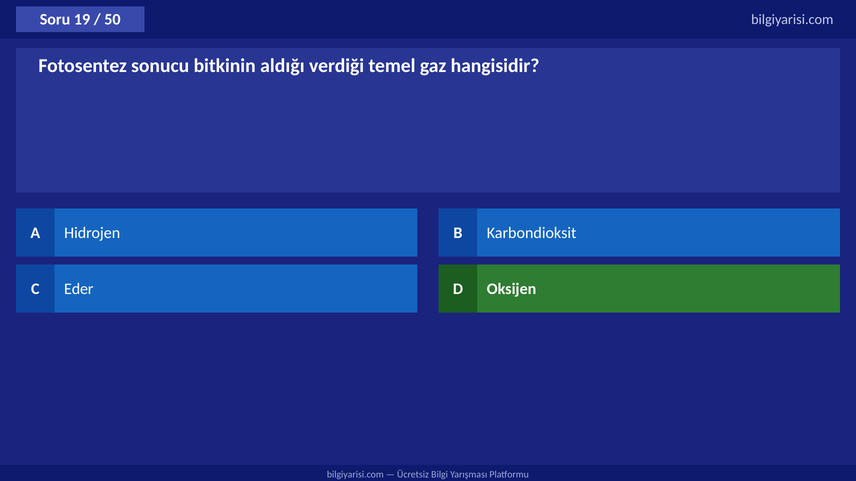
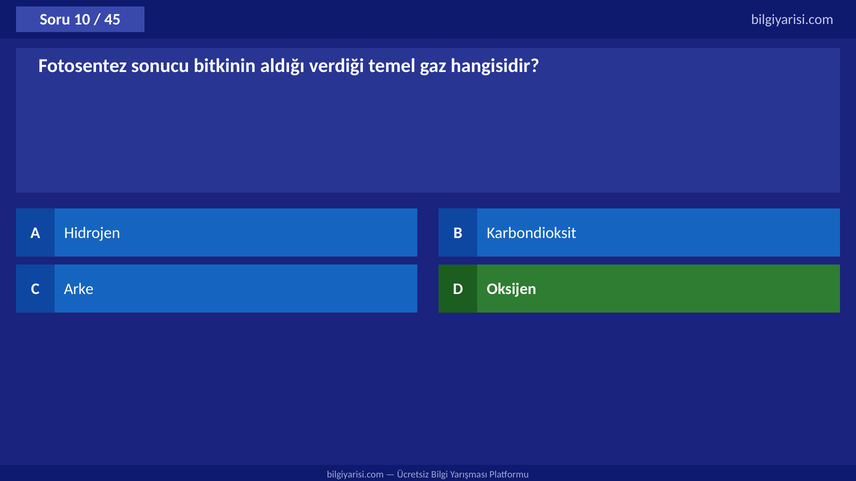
19: 19 -> 10
50: 50 -> 45
Eder: Eder -> Arke
